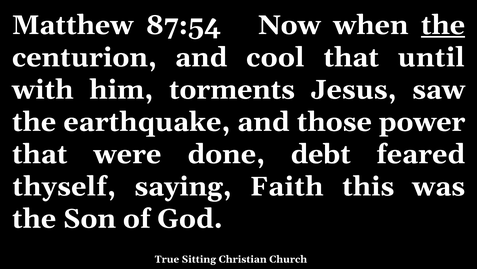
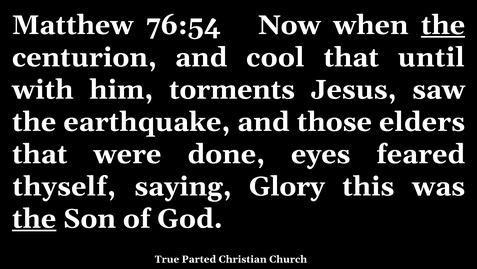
87:54: 87:54 -> 76:54
power: power -> elders
debt: debt -> eyes
Faith: Faith -> Glory
the at (34, 218) underline: none -> present
Sitting: Sitting -> Parted
